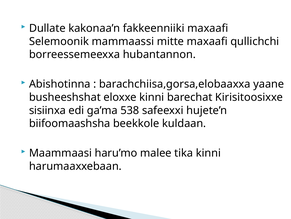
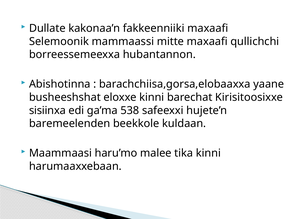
biifoomaashsha: biifoomaashsha -> baremeelenden
